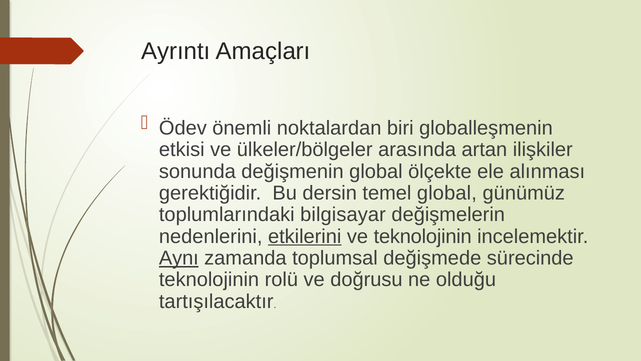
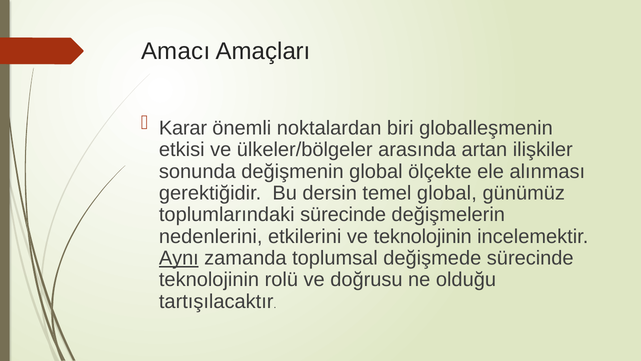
Ayrıntı: Ayrıntı -> Amacı
Ödev: Ödev -> Karar
toplumlarındaki bilgisayar: bilgisayar -> sürecinde
etkilerini underline: present -> none
